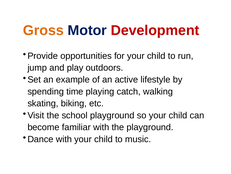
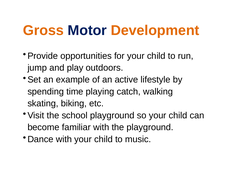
Development colour: red -> orange
